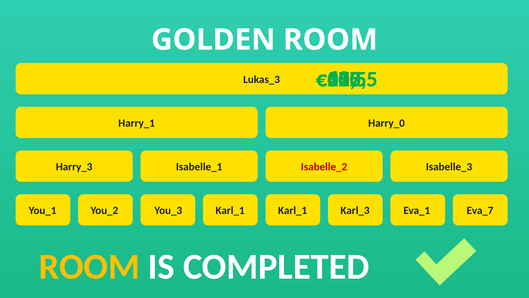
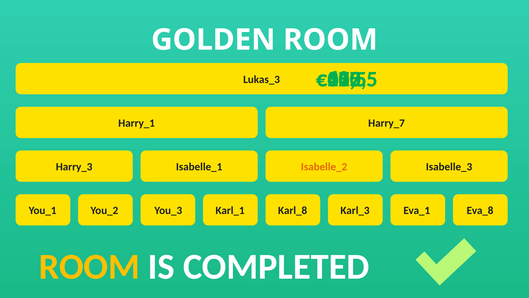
Harry_0: Harry_0 -> Harry_7
Isabelle_2 colour: red -> orange
Karl_1 Karl_1: Karl_1 -> Karl_8
Eva_7: Eva_7 -> Eva_8
